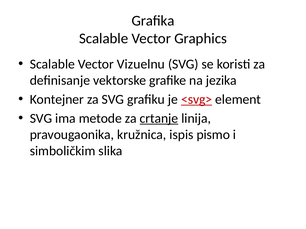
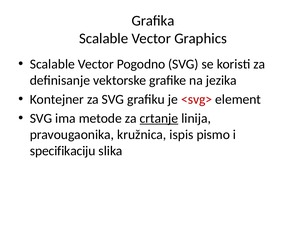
Vizuelnu: Vizuelnu -> Pogodno
<svg> underline: present -> none
simboličkim: simboličkim -> specifikaciju
